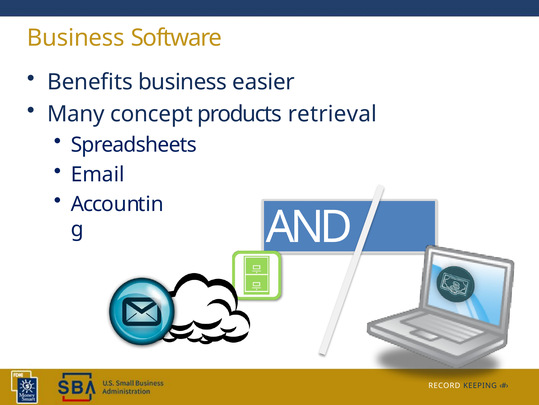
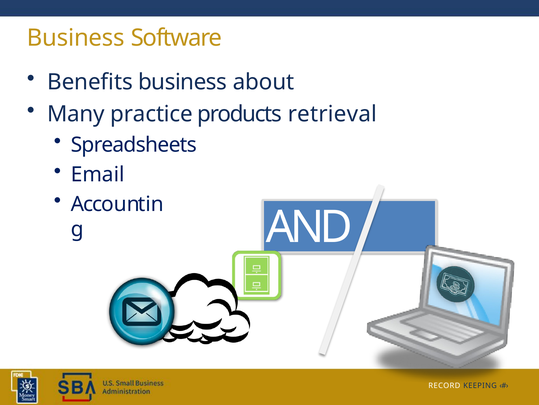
easier: easier -> about
concept: concept -> practice
